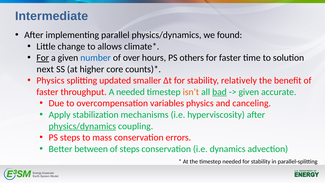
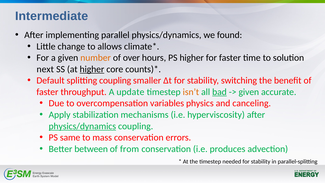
For at (43, 58) underline: present -> none
number colour: blue -> orange
PS others: others -> higher
higher at (92, 69) underline: none -> present
Physics at (50, 80): Physics -> Default
splitting updated: updated -> coupling
relatively: relatively -> switching
A needed: needed -> update
PS steps: steps -> same
of steps: steps -> from
dynamics: dynamics -> produces
